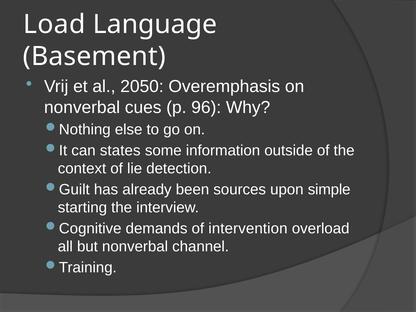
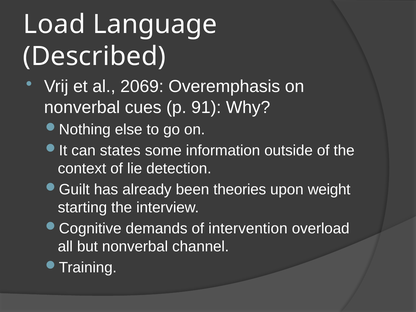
Basement: Basement -> Described
2050: 2050 -> 2069
96: 96 -> 91
sources: sources -> theories
simple: simple -> weight
